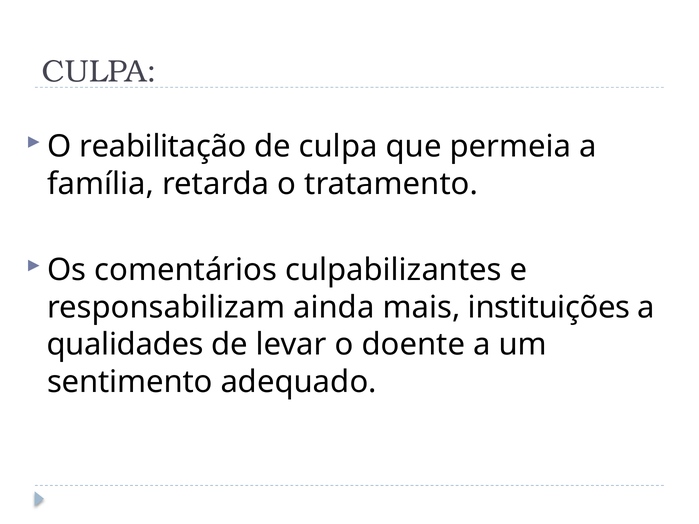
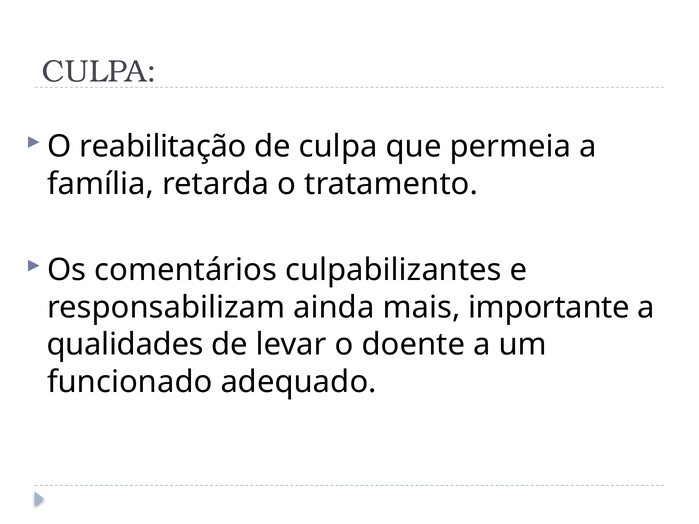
instituições: instituições -> importante
sentimento: sentimento -> funcionado
